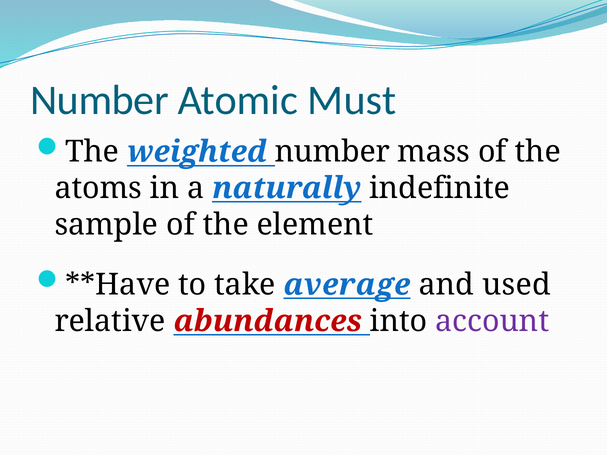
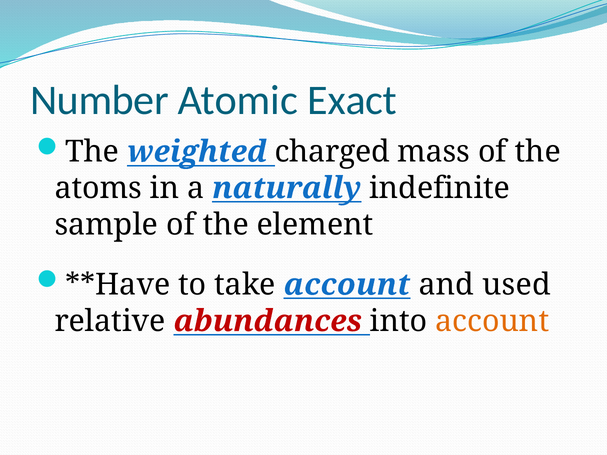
Must: Must -> Exact
weighted number: number -> charged
take average: average -> account
account at (492, 321) colour: purple -> orange
